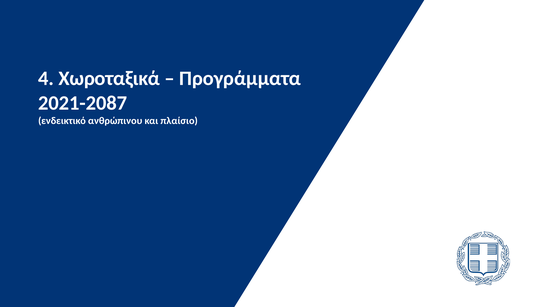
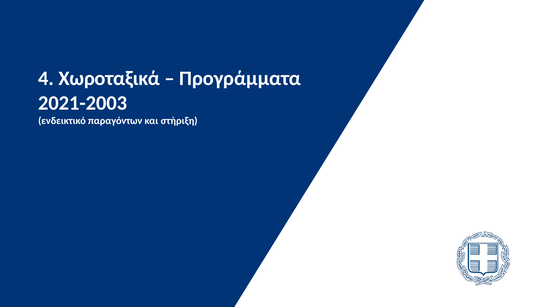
2021-2087: 2021-2087 -> 2021-2003
ανθρώπινου: ανθρώπινου -> παραγόντων
πλαίσιο: πλαίσιο -> στήριξη
